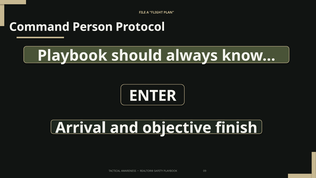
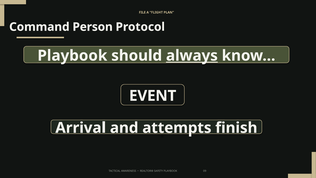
always underline: none -> present
ENTER: ENTER -> EVENT
objective: objective -> attempts
